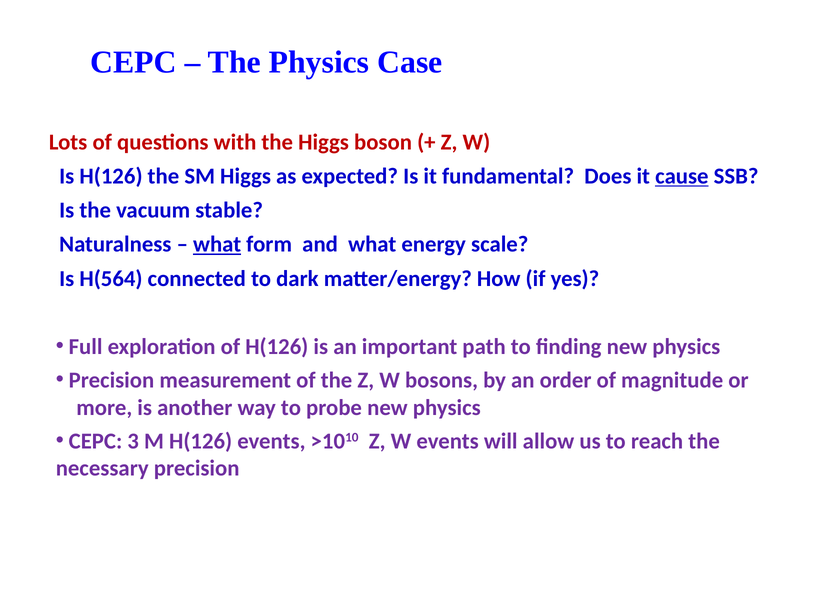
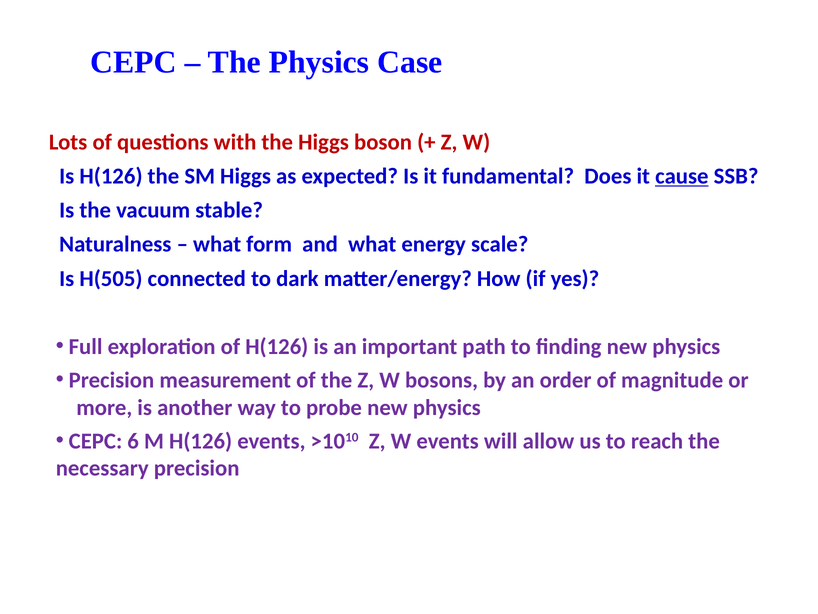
what at (217, 244) underline: present -> none
H(564: H(564 -> H(505
3: 3 -> 6
